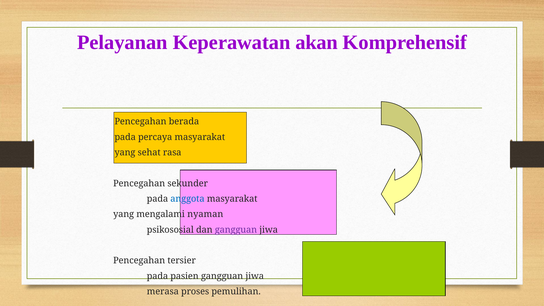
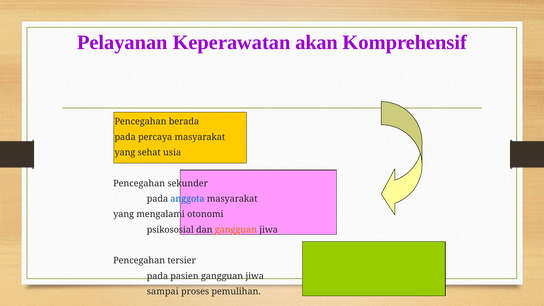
rasa: rasa -> usia
nyaman: nyaman -> otonomi
gangguan at (236, 230) colour: purple -> orange
merasa: merasa -> sampai
